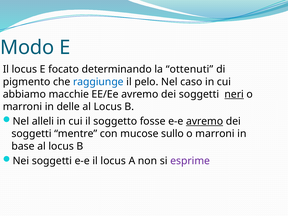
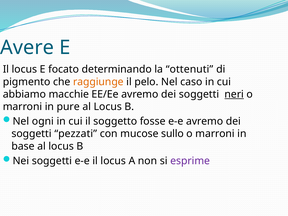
Modo: Modo -> Avere
raggiunge colour: blue -> orange
delle: delle -> pure
alleli: alleli -> ogni
avremo at (205, 121) underline: present -> none
mentre: mentre -> pezzati
